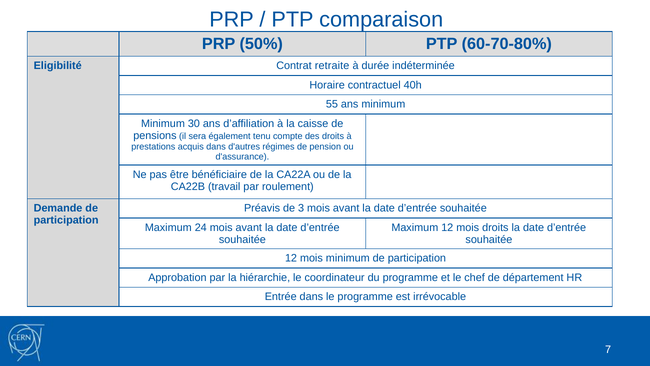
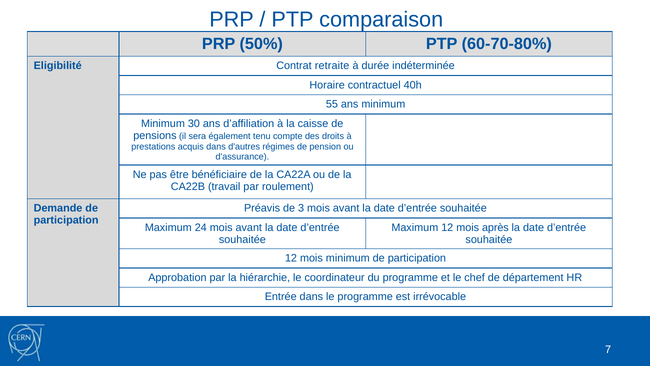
mois droits: droits -> après
